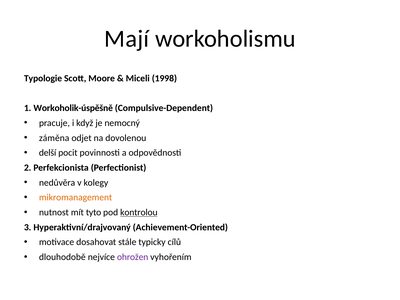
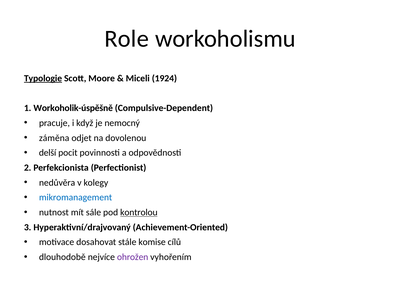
Mají: Mají -> Role
Typologie underline: none -> present
1998: 1998 -> 1924
mikromanagement colour: orange -> blue
tyto: tyto -> sále
typicky: typicky -> komise
